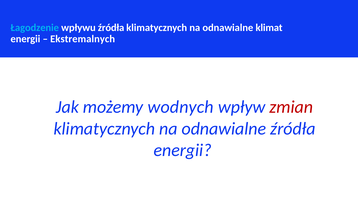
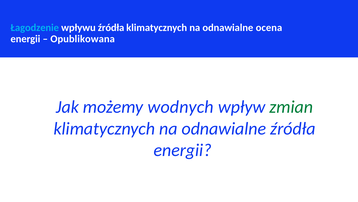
klimat: klimat -> ocena
Ekstremalnych: Ekstremalnych -> Opublikowana
zmian colour: red -> green
